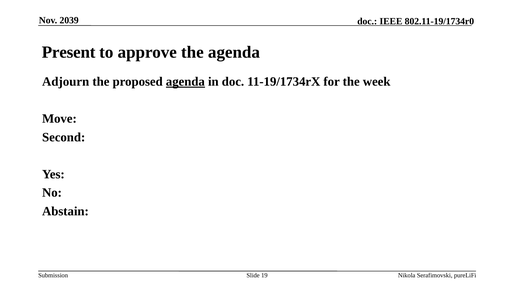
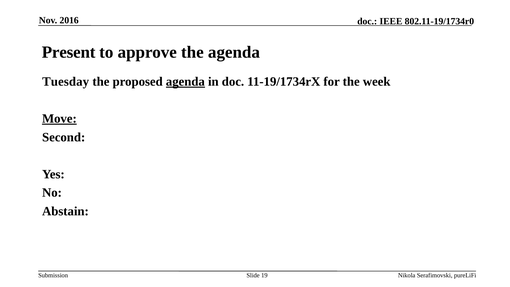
2039: 2039 -> 2016
Adjourn: Adjourn -> Tuesday
Move underline: none -> present
